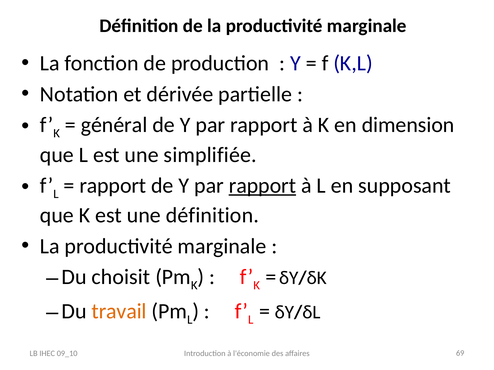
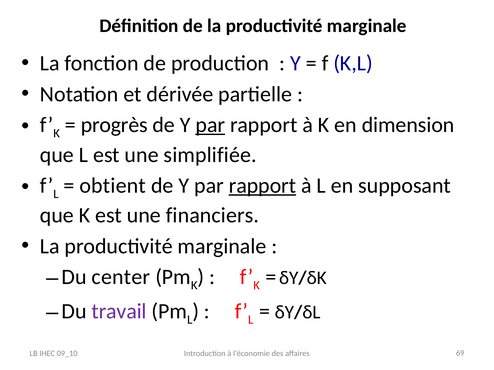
général: général -> progrès
par at (210, 125) underline: none -> present
rapport at (113, 186): rapport -> obtient
une définition: définition -> financiers
choisit: choisit -> center
travail colour: orange -> purple
